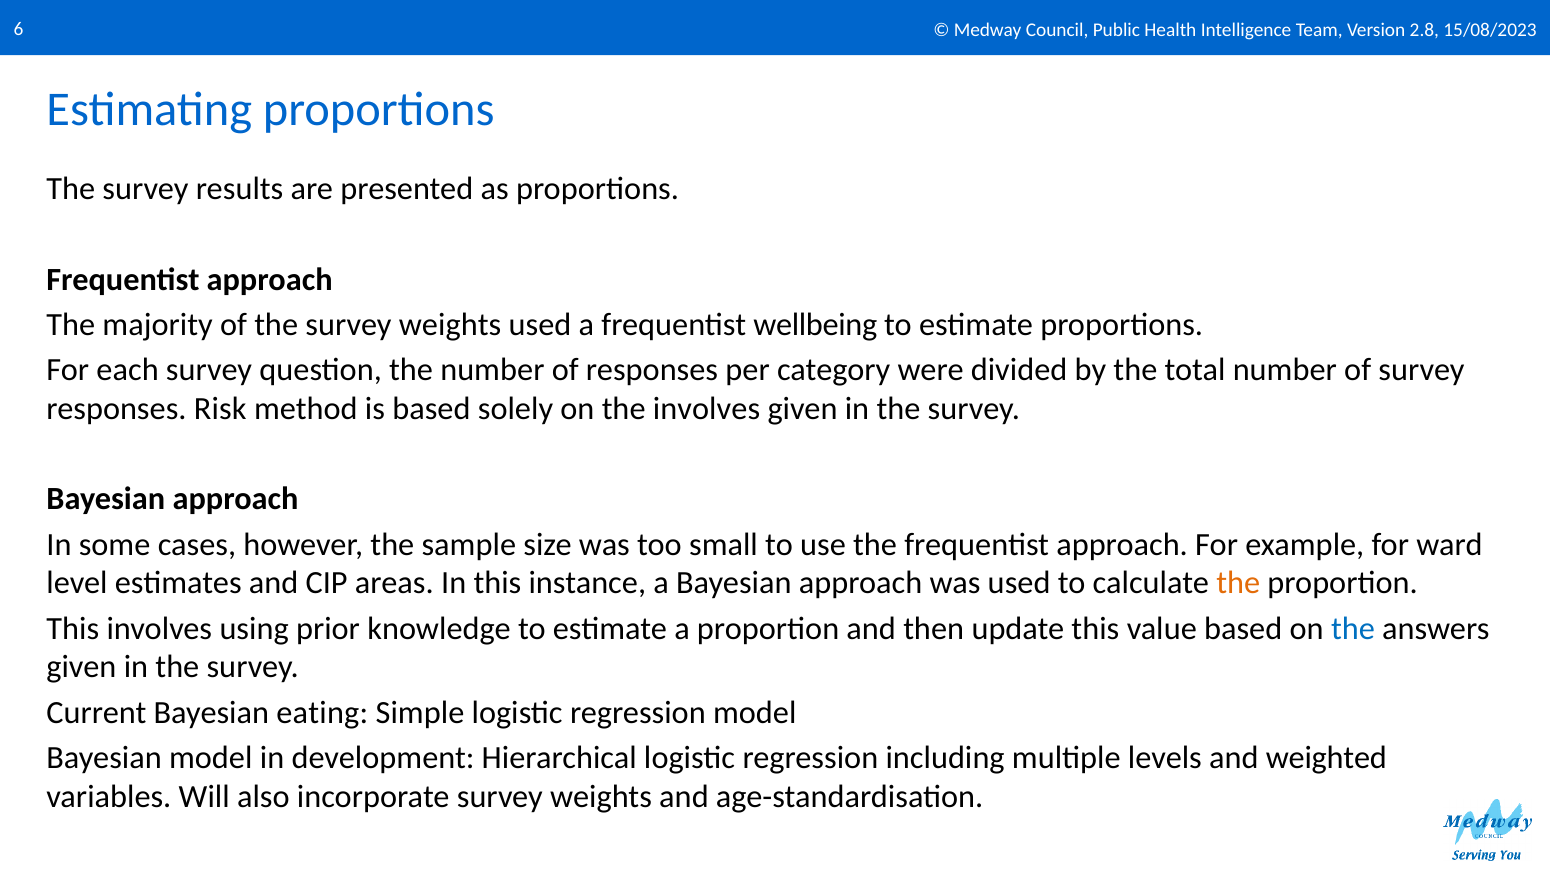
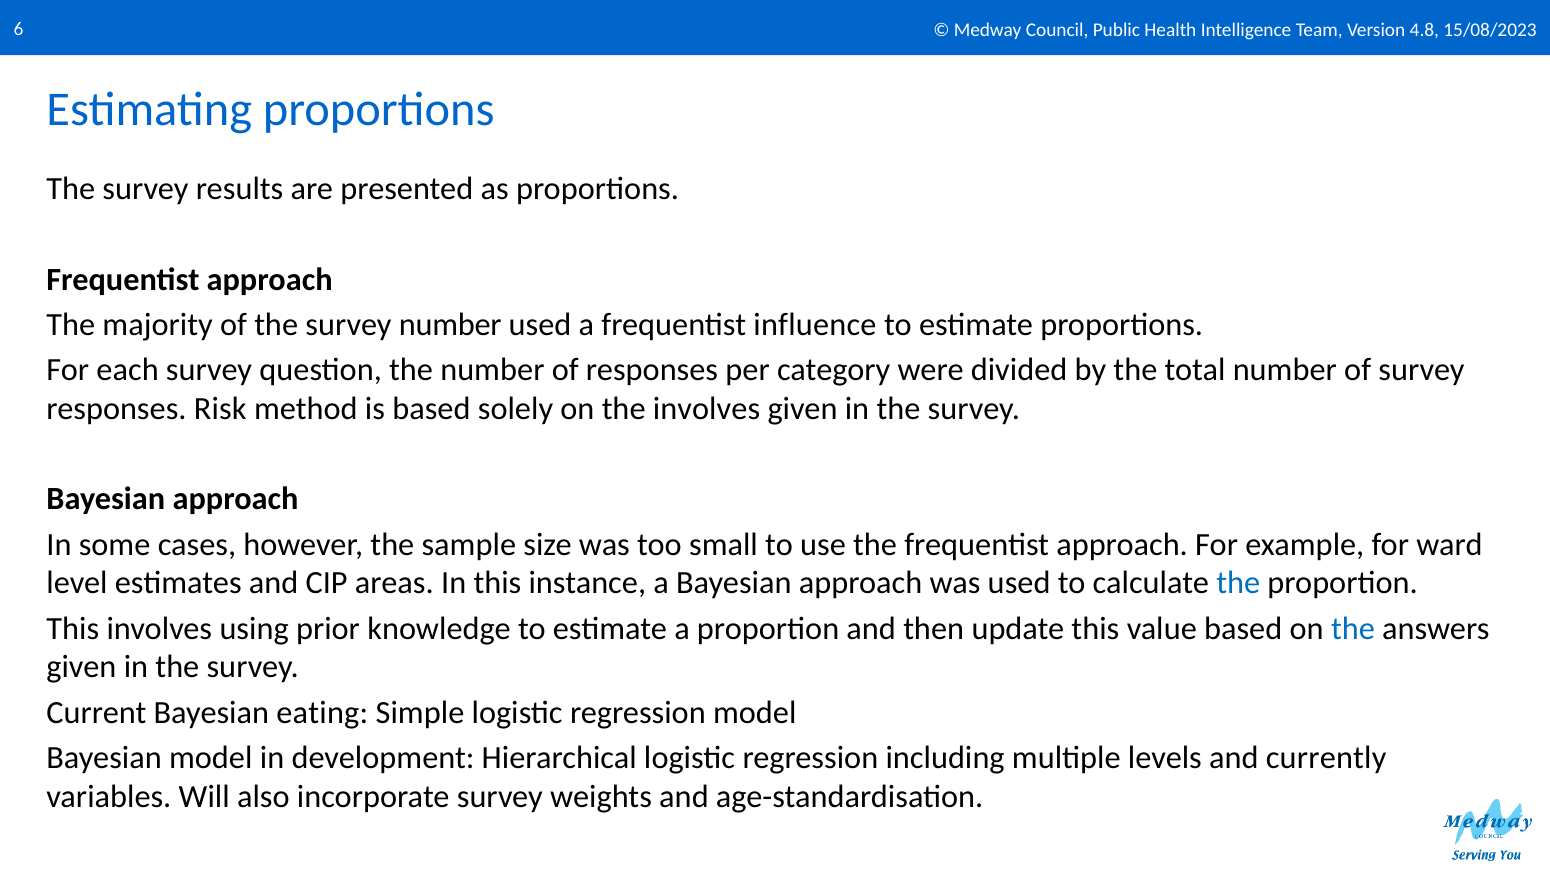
2.8: 2.8 -> 4.8
the survey weights: weights -> number
wellbeing: wellbeing -> influence
the at (1238, 583) colour: orange -> blue
weighted: weighted -> currently
